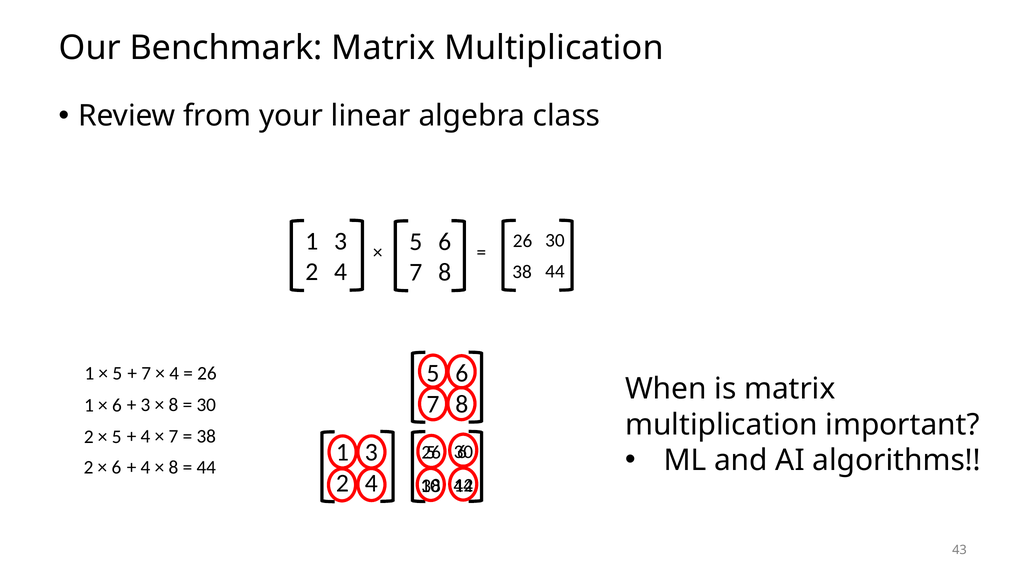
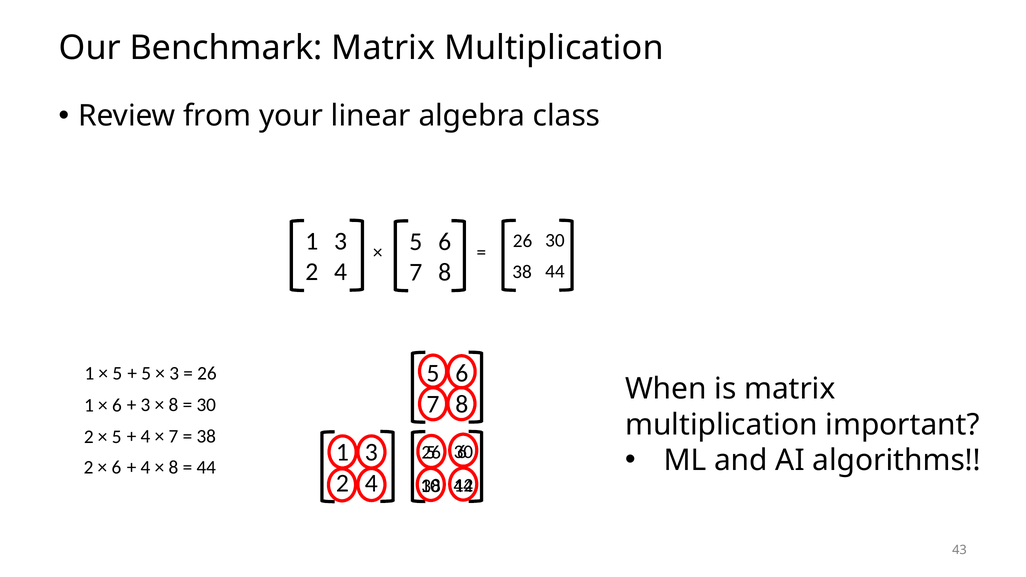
7 at (146, 373): 7 -> 5
4 at (174, 373): 4 -> 3
